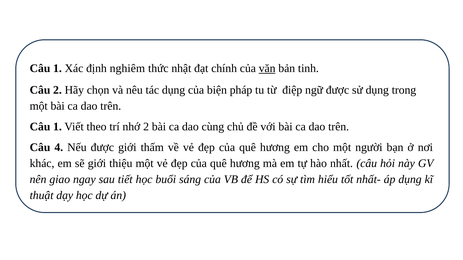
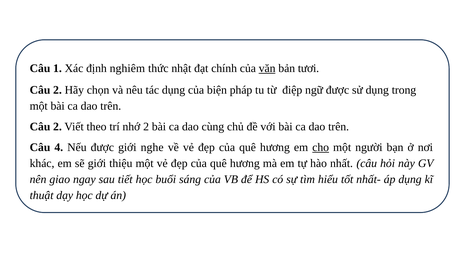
tinh: tinh -> tươi
1 at (57, 127): 1 -> 2
thấm: thấm -> nghe
cho underline: none -> present
